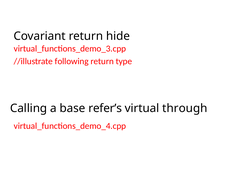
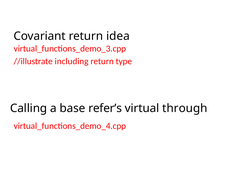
hide: hide -> idea
following: following -> including
